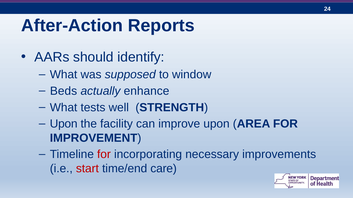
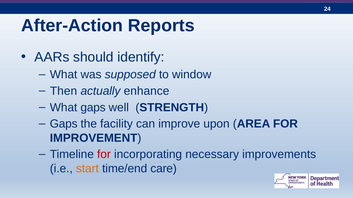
Beds: Beds -> Then
What tests: tests -> gaps
Upon at (64, 124): Upon -> Gaps
start colour: red -> orange
